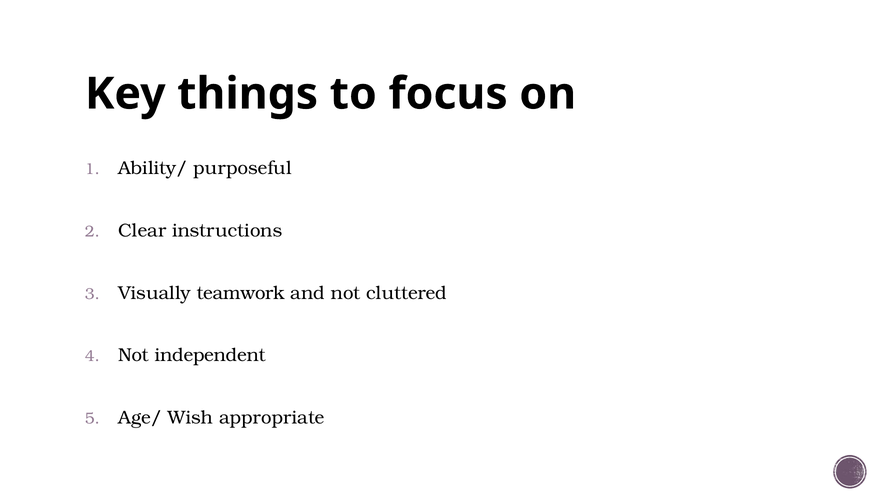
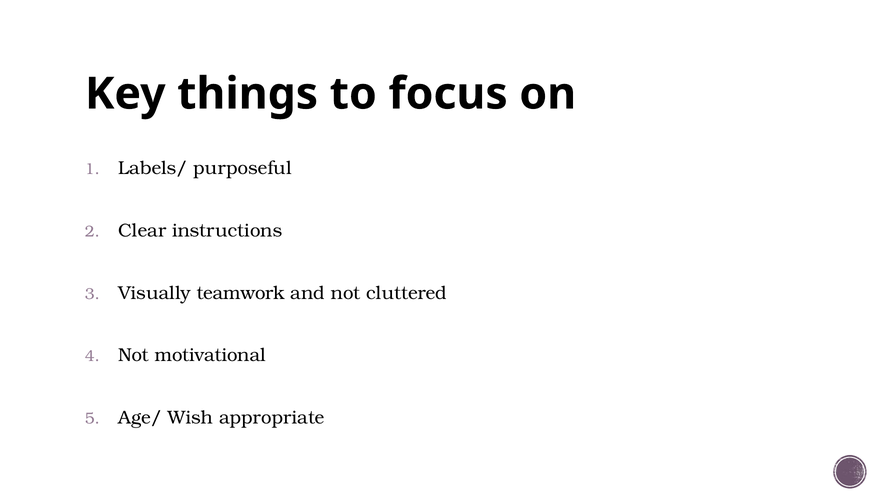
Ability/: Ability/ -> Labels/
independent: independent -> motivational
